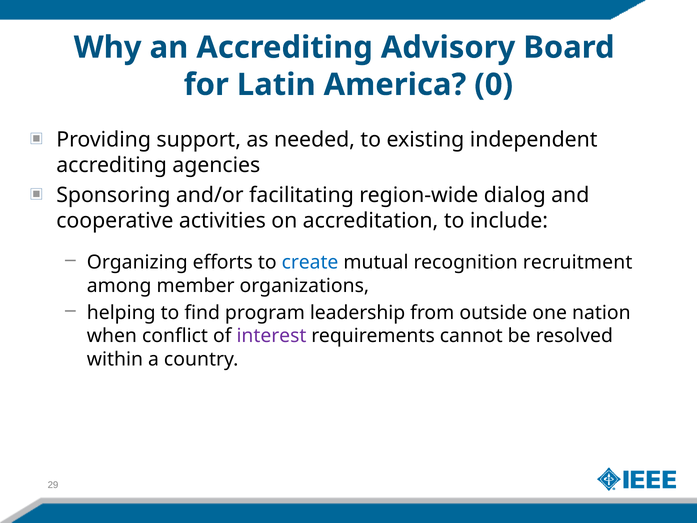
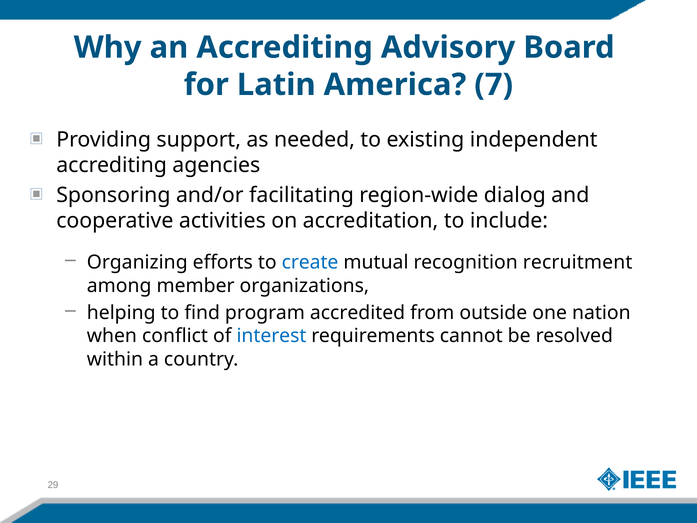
0: 0 -> 7
leadership: leadership -> accredited
interest colour: purple -> blue
